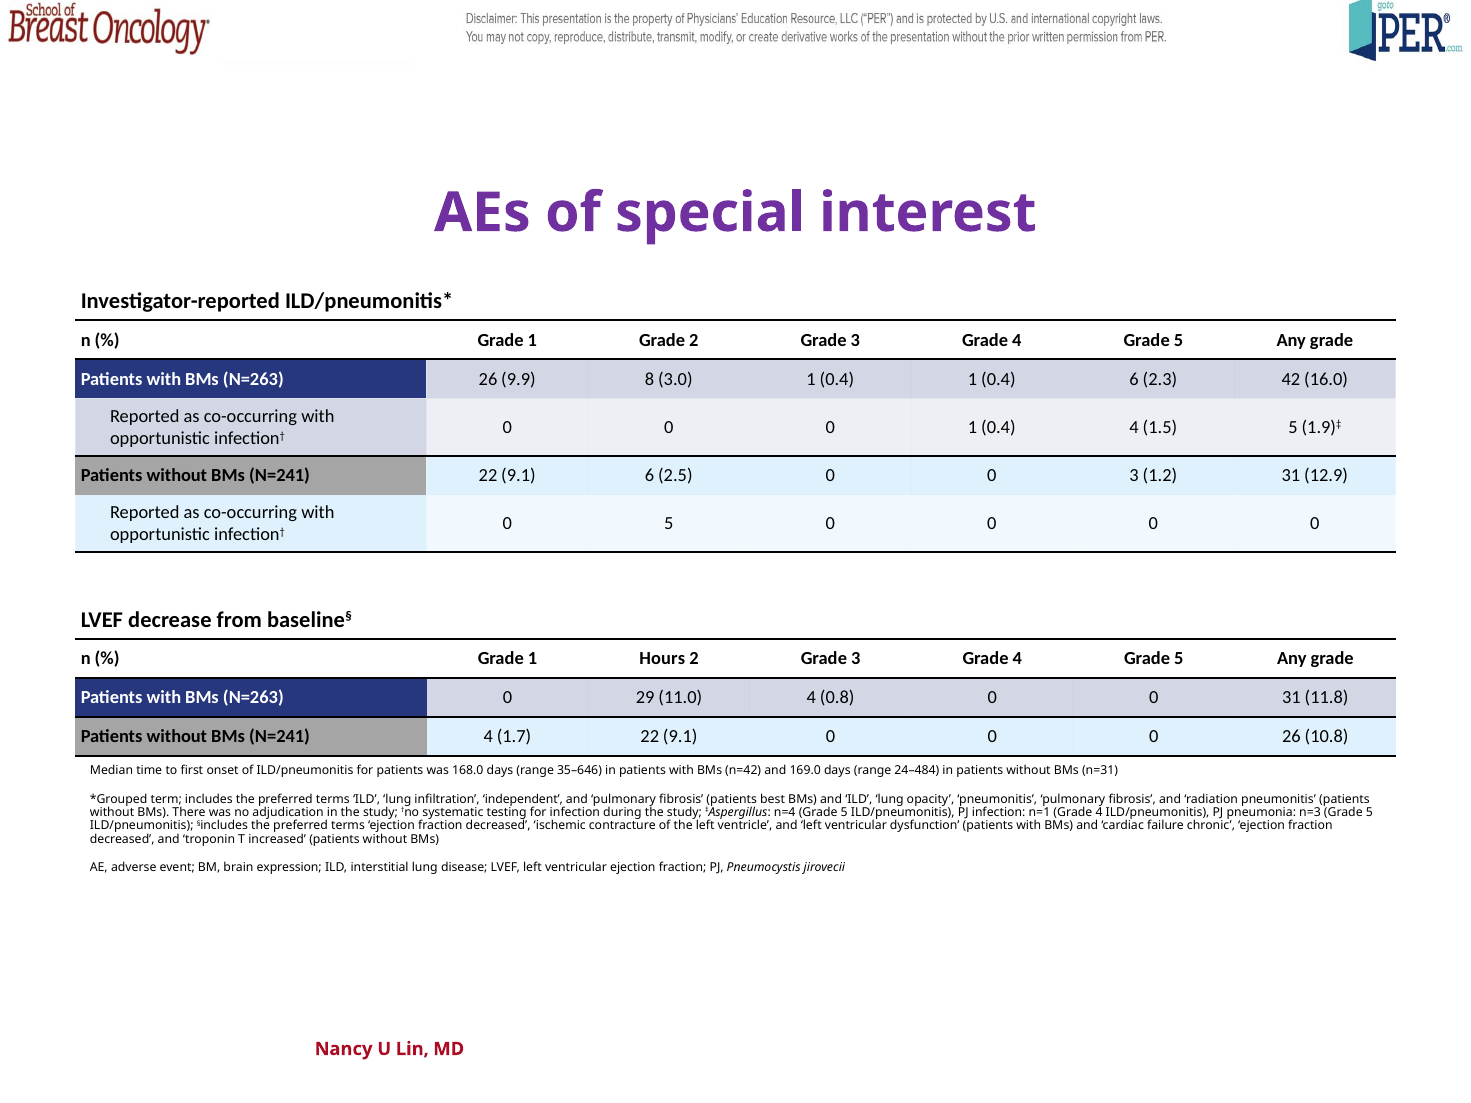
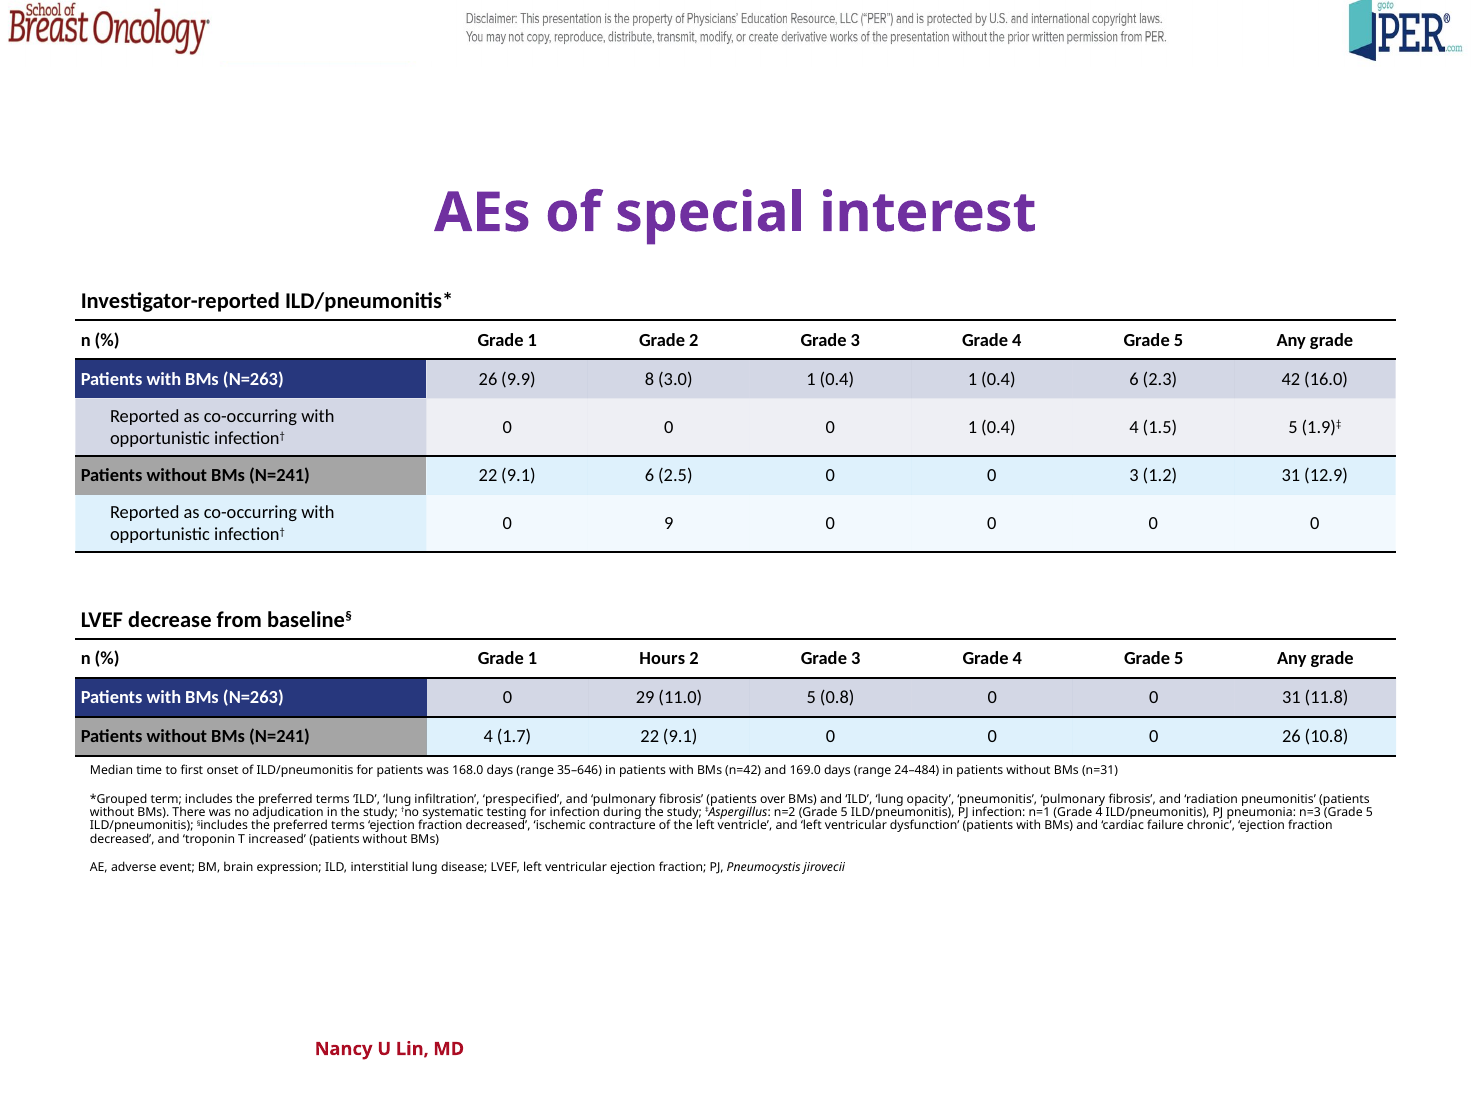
0 5: 5 -> 9
11.0 4: 4 -> 5
independent: independent -> prespecified
best: best -> over
n=4: n=4 -> n=2
